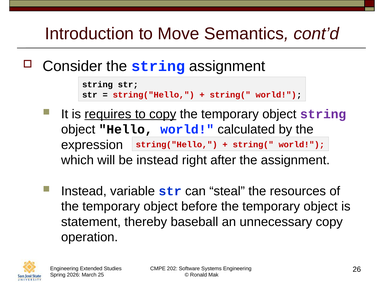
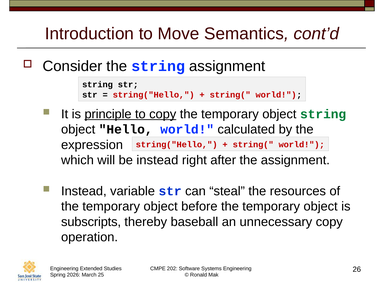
requires: requires -> principle
string at (323, 114) colour: purple -> green
statement: statement -> subscripts
